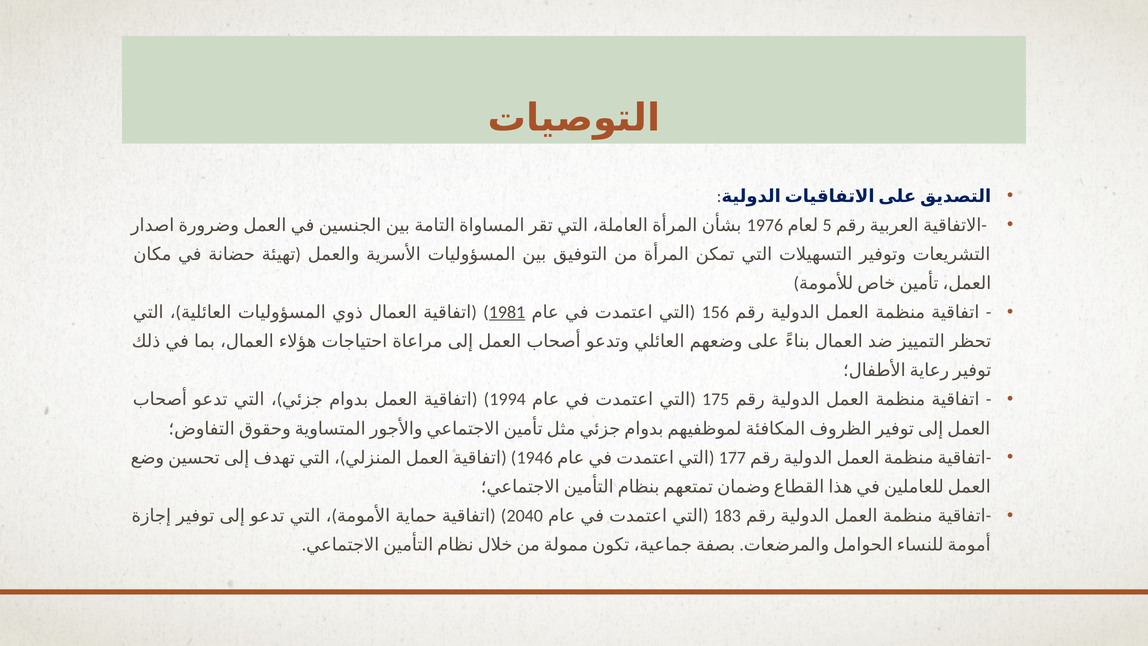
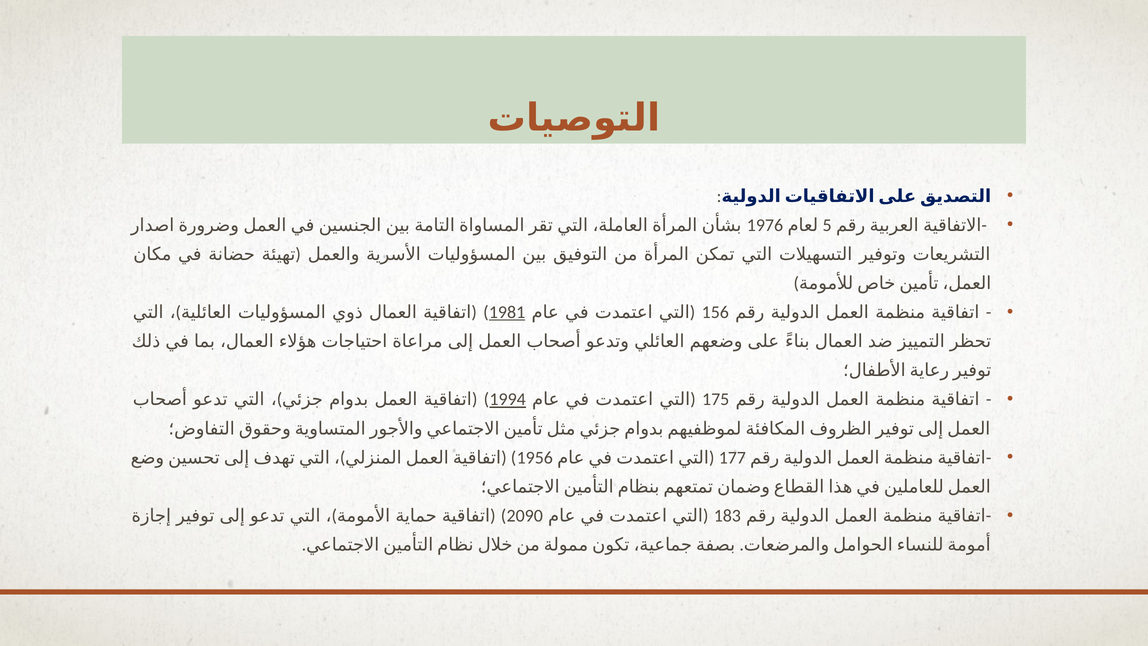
1994 underline: none -> present
1946: 1946 -> 1956
2040: 2040 -> 2090
